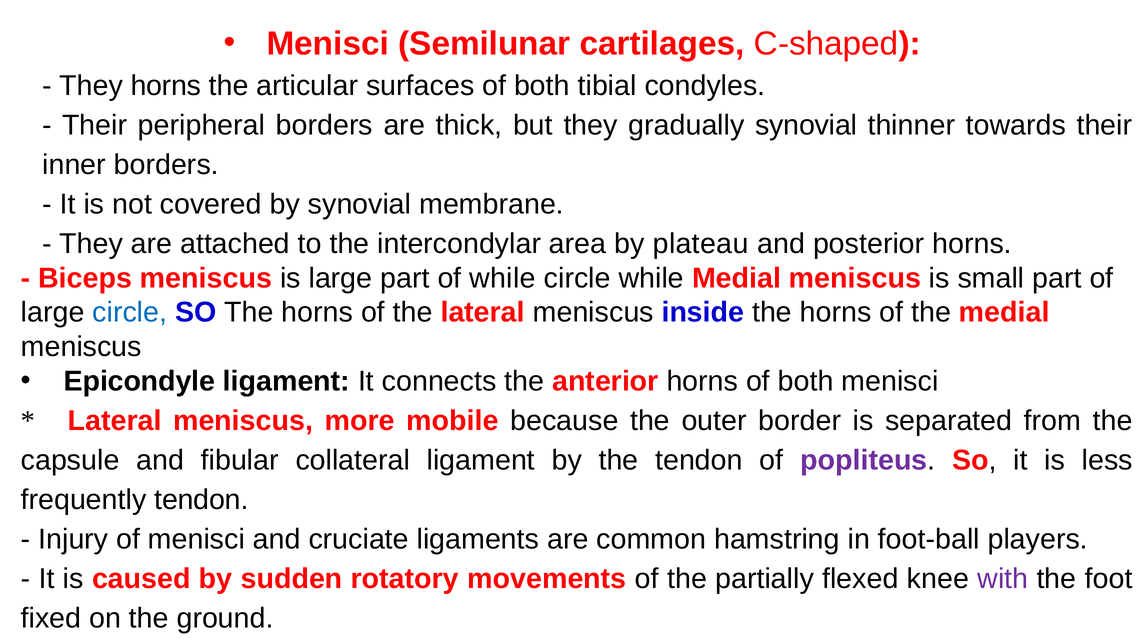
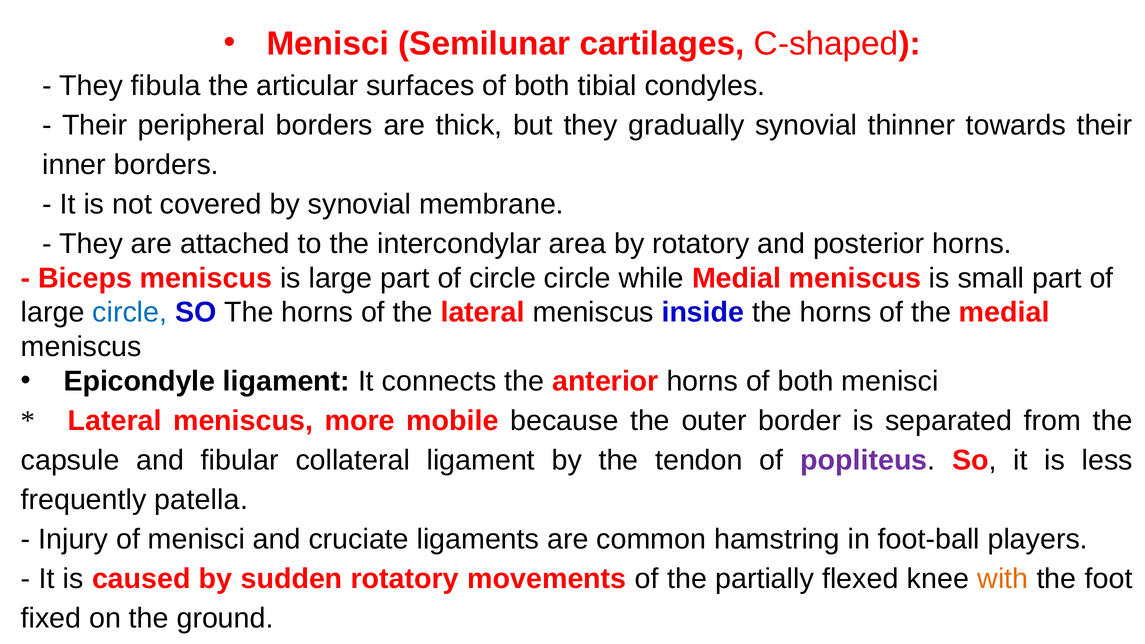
They horns: horns -> fibula
by plateau: plateau -> rotatory
of while: while -> circle
frequently tendon: tendon -> patella
with colour: purple -> orange
